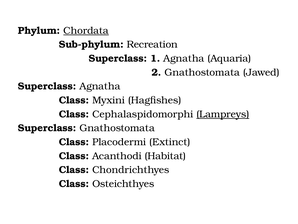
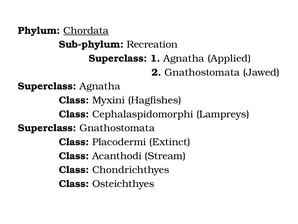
Aquaria: Aquaria -> Applied
Lampreys underline: present -> none
Habitat: Habitat -> Stream
